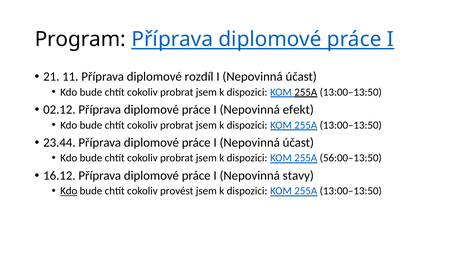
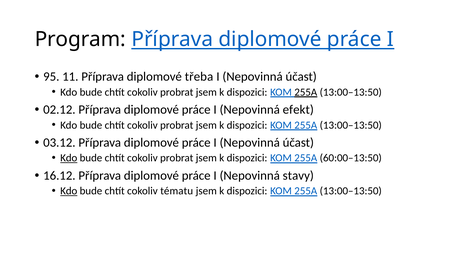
21: 21 -> 95
rozdíl: rozdíl -> třeba
23.44: 23.44 -> 03.12
Kdo at (69, 158) underline: none -> present
56:00–13:50: 56:00–13:50 -> 60:00–13:50
provést: provést -> tématu
